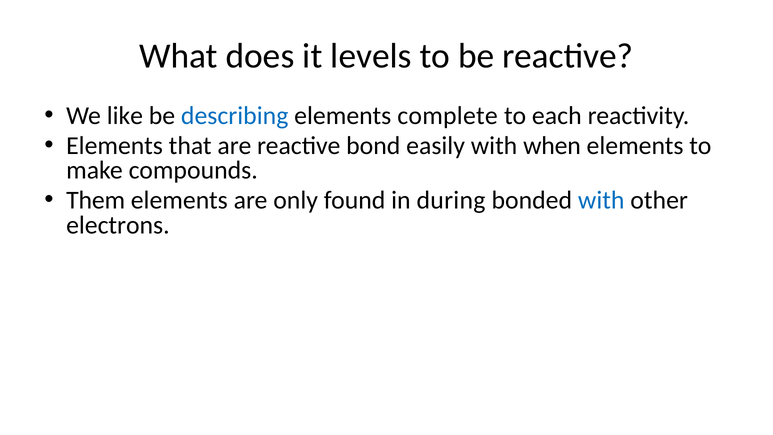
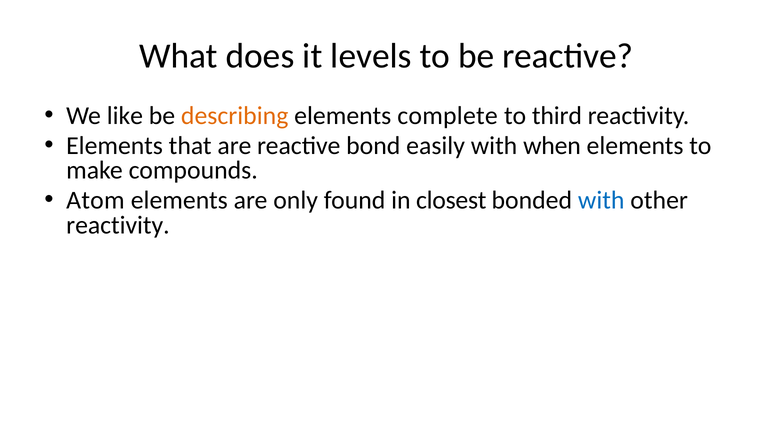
describing colour: blue -> orange
each: each -> third
Them: Them -> Atom
during: during -> closest
electrons at (118, 225): electrons -> reactivity
